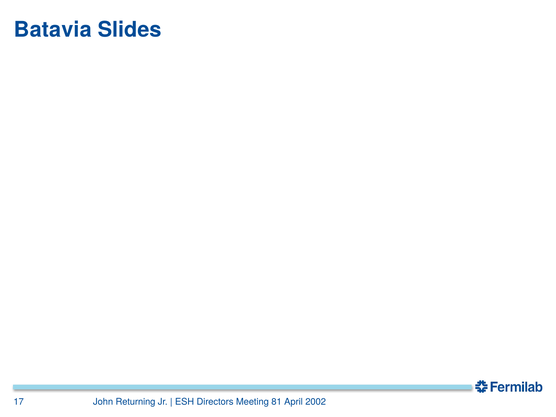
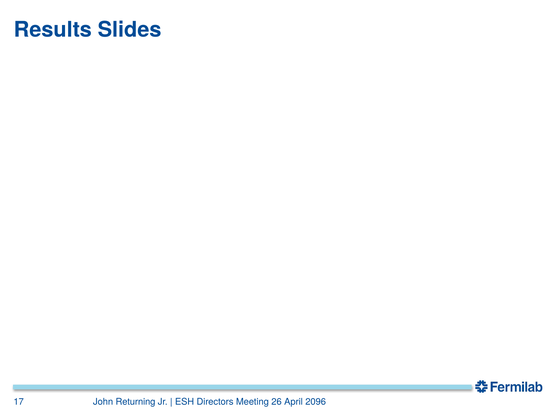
Batavia: Batavia -> Results
81: 81 -> 26
2002: 2002 -> 2096
